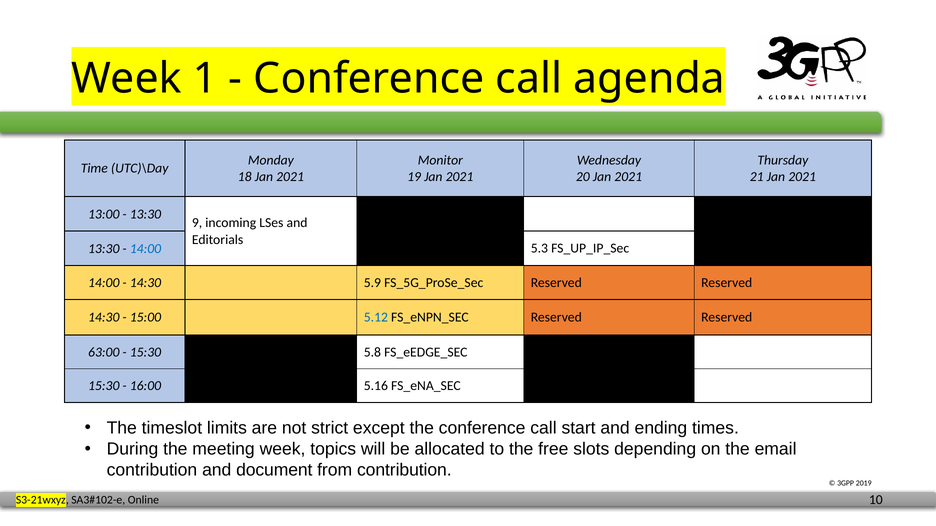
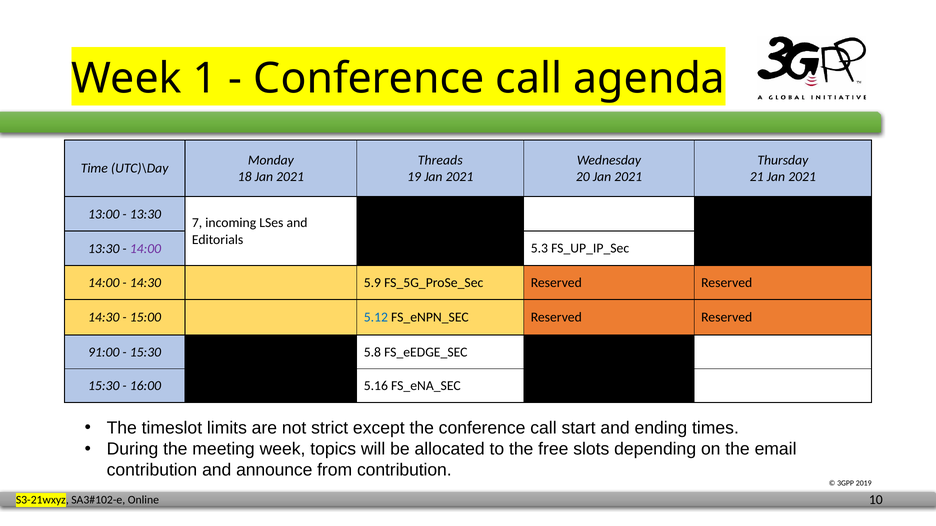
Monitor: Monitor -> Threads
9: 9 -> 7
14:00 at (145, 249) colour: blue -> purple
63:00: 63:00 -> 91:00
document: document -> announce
